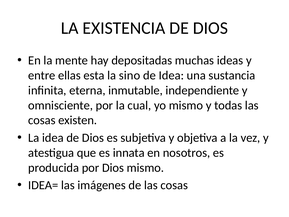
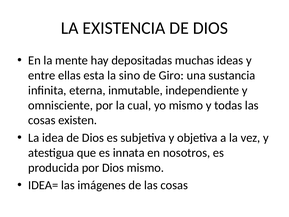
de Idea: Idea -> Giro
